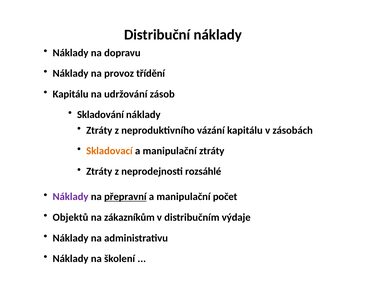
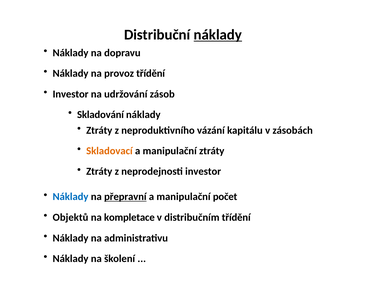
náklady at (218, 35) underline: none -> present
Kapitálu at (71, 94): Kapitálu -> Investor
neprodejnosti rozsáhlé: rozsáhlé -> investor
Náklady at (71, 197) colour: purple -> blue
zákazníkům: zákazníkům -> kompletace
distribučním výdaje: výdaje -> třídění
